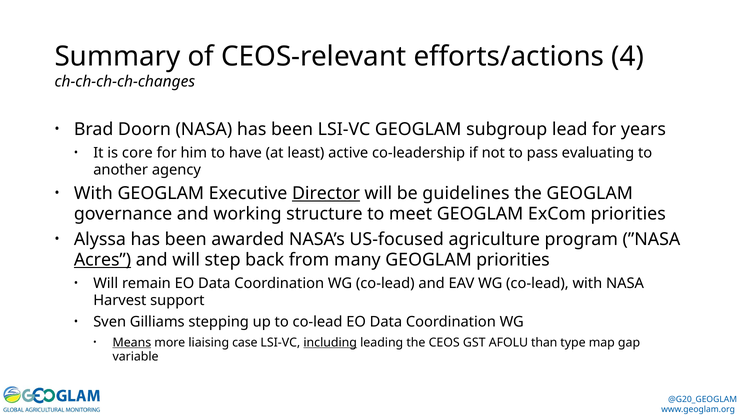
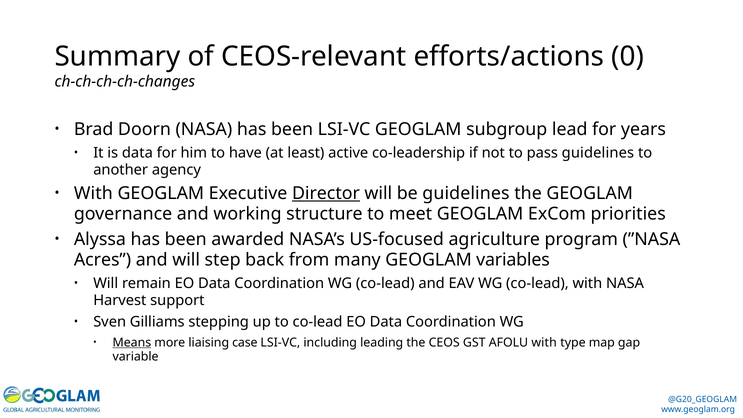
4: 4 -> 0
is core: core -> data
pass evaluating: evaluating -> guidelines
Acres underline: present -> none
GEOGLAM priorities: priorities -> variables
including underline: present -> none
AFOLU than: than -> with
